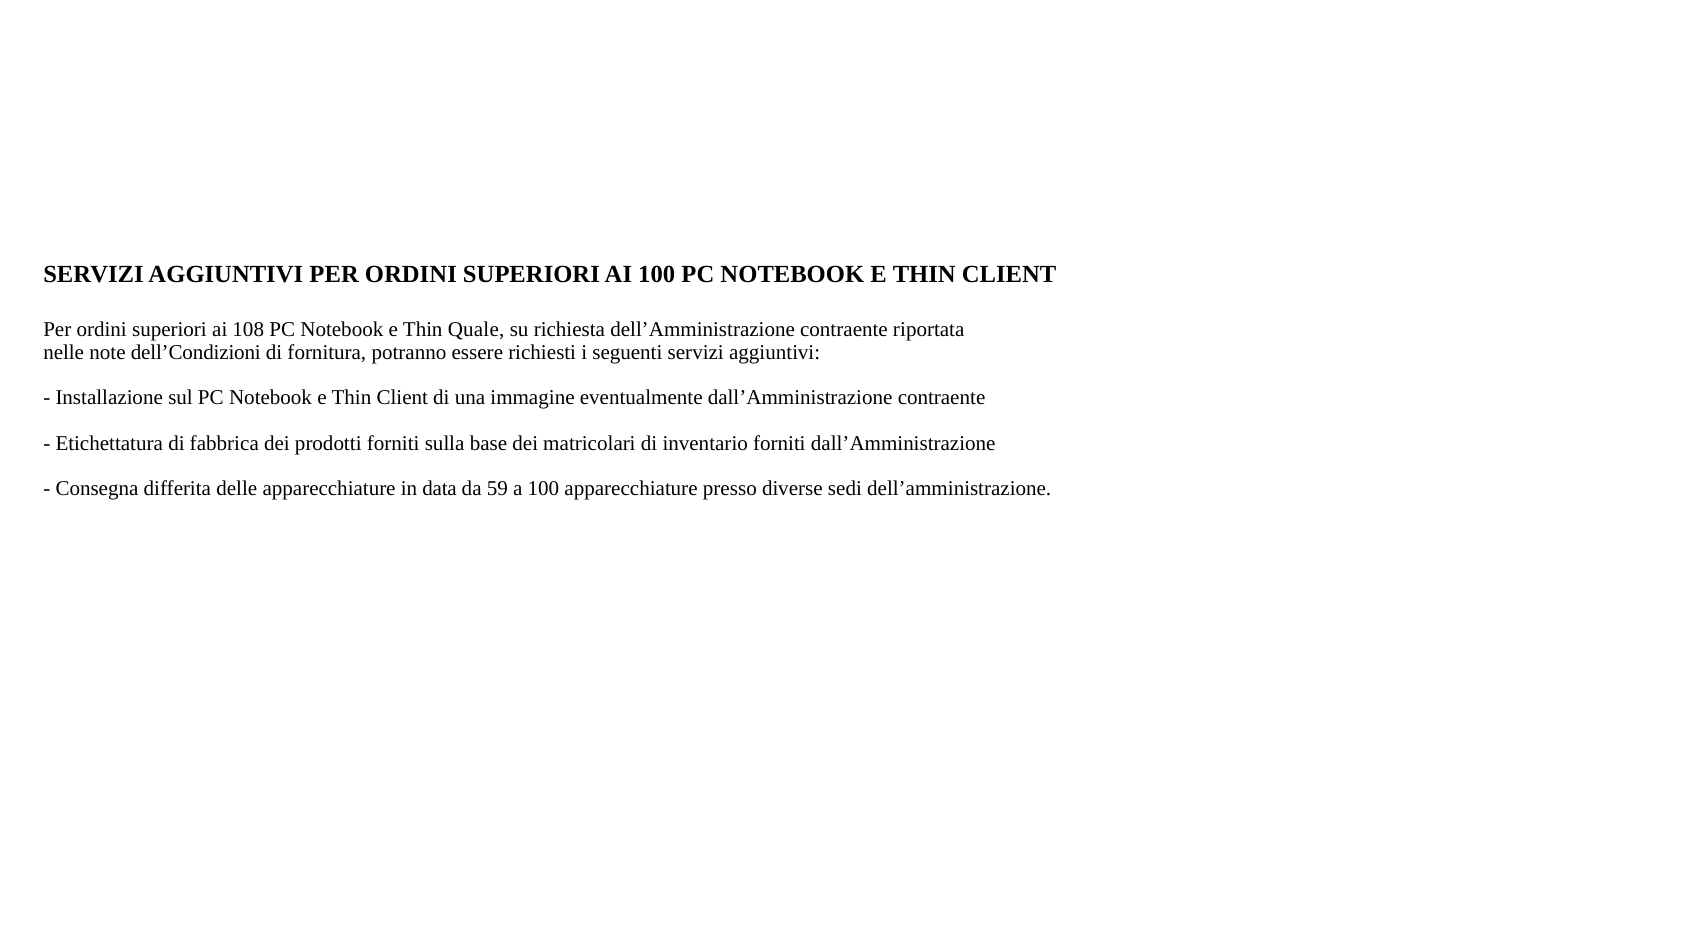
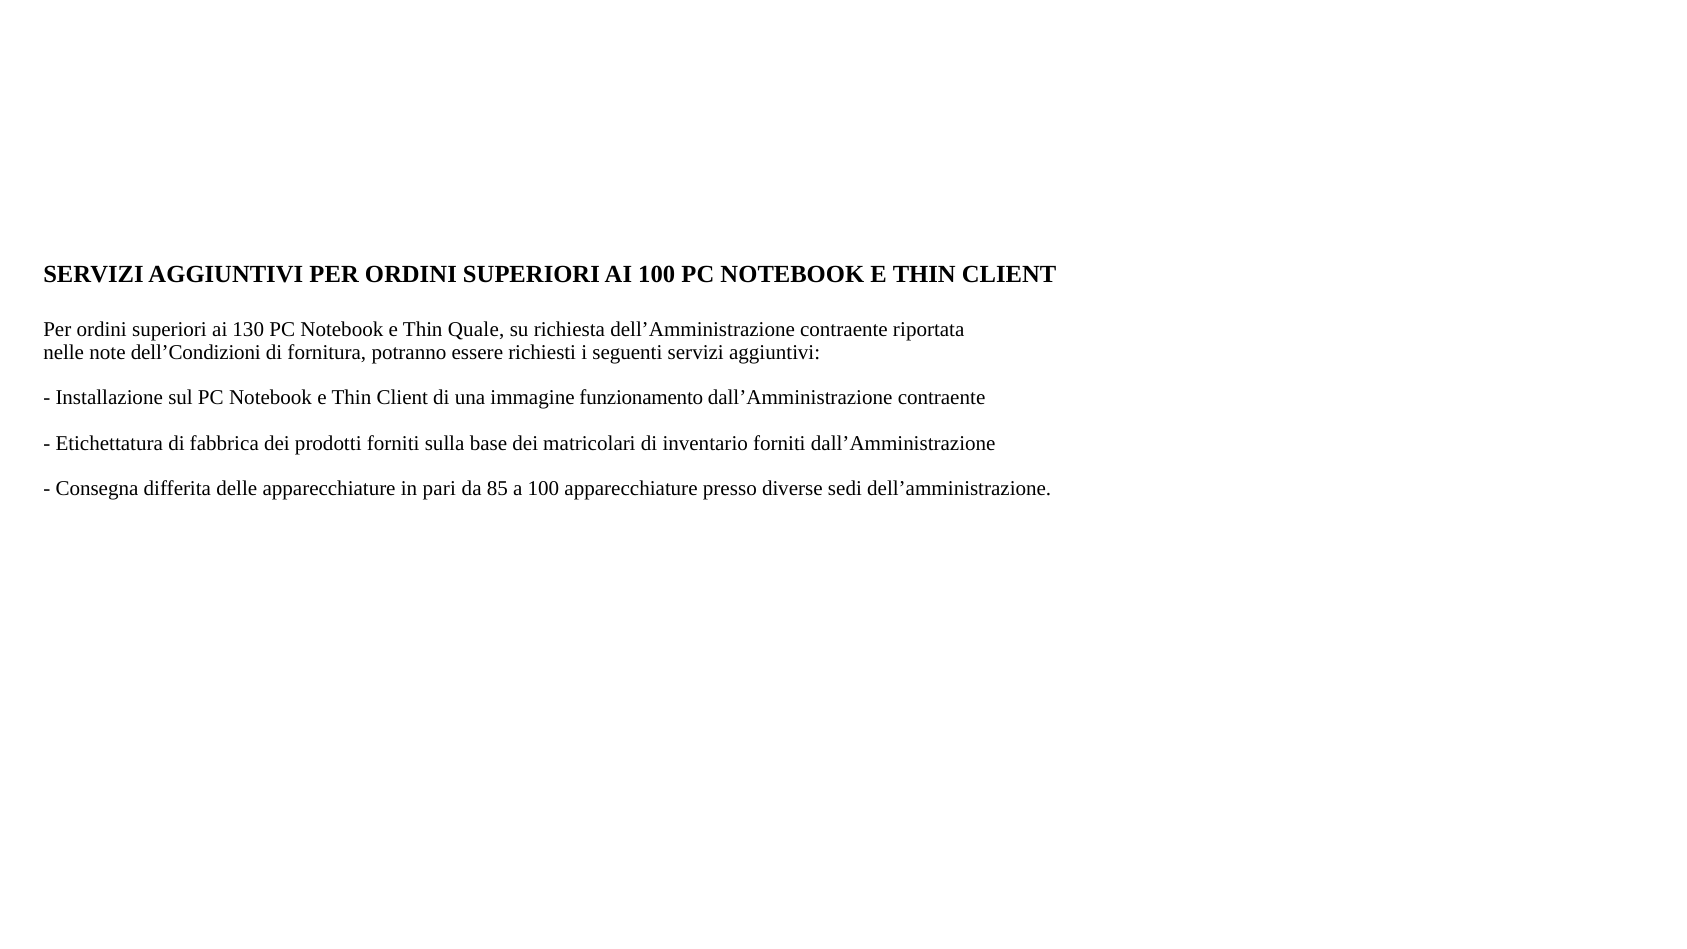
108: 108 -> 130
eventualmente: eventualmente -> funzionamento
data: data -> pari
59: 59 -> 85
